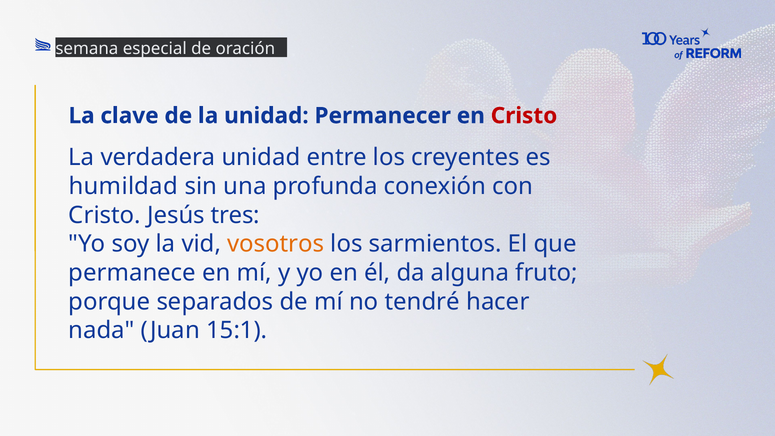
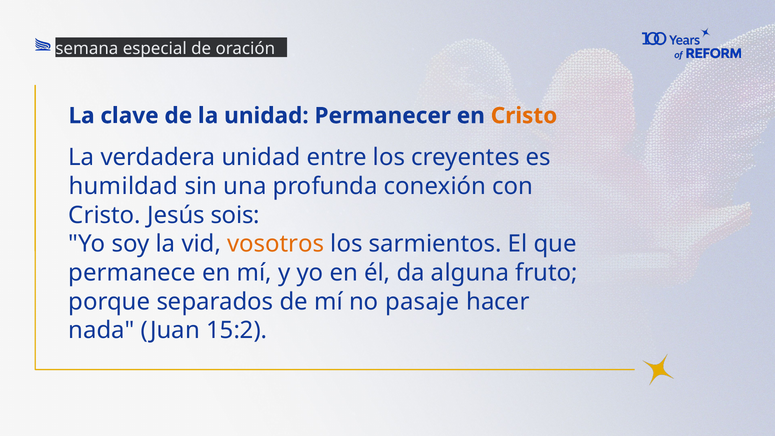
Cristo at (524, 116) colour: red -> orange
tres: tres -> sois
tendré: tendré -> pasaje
15:1: 15:1 -> 15:2
